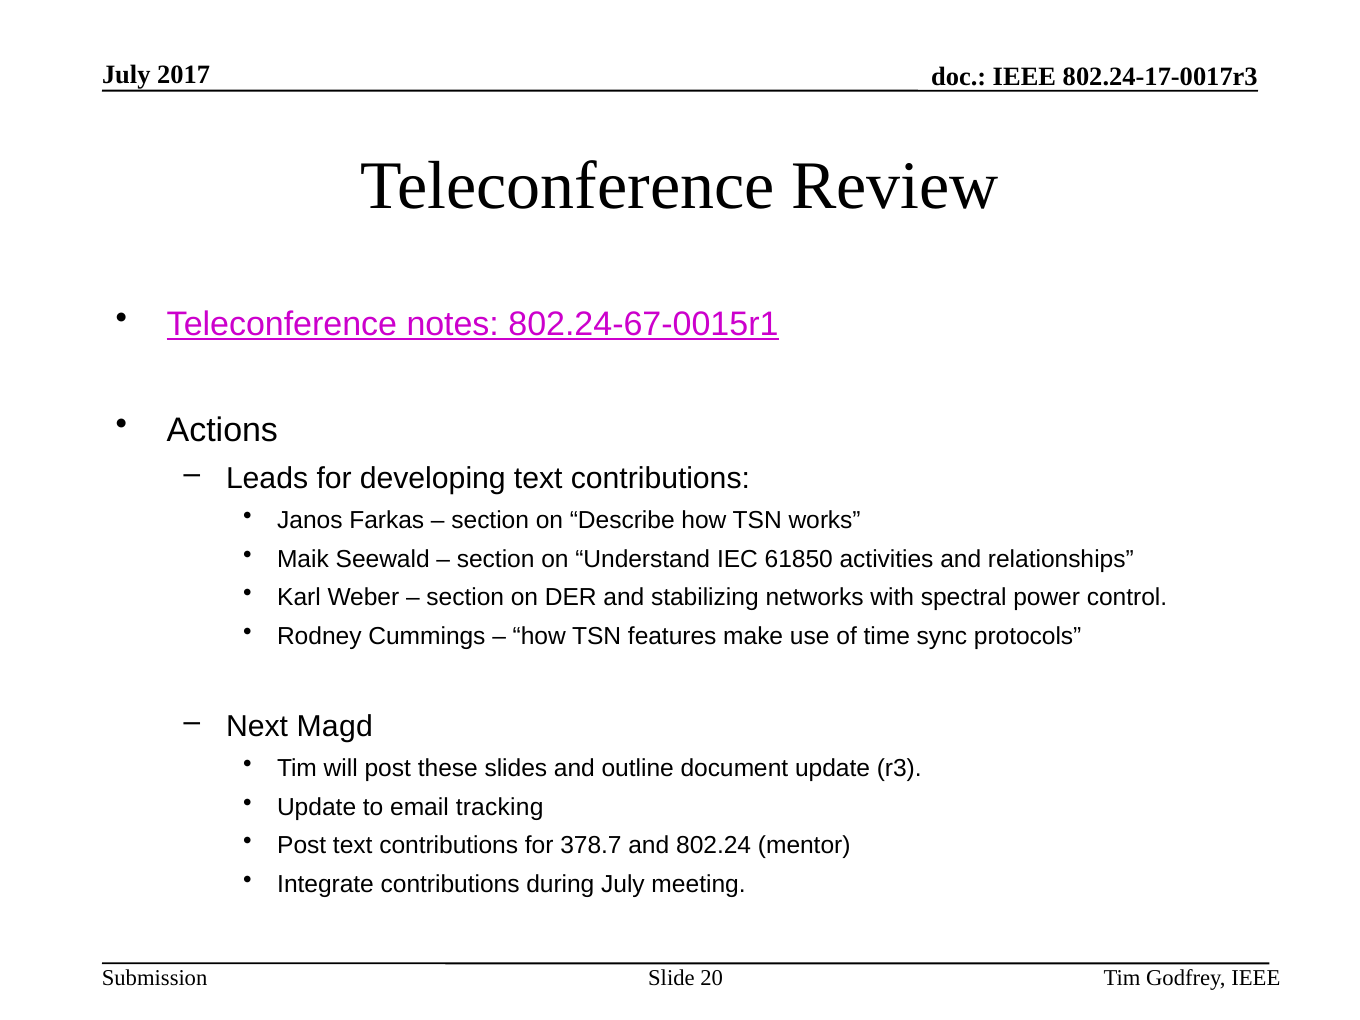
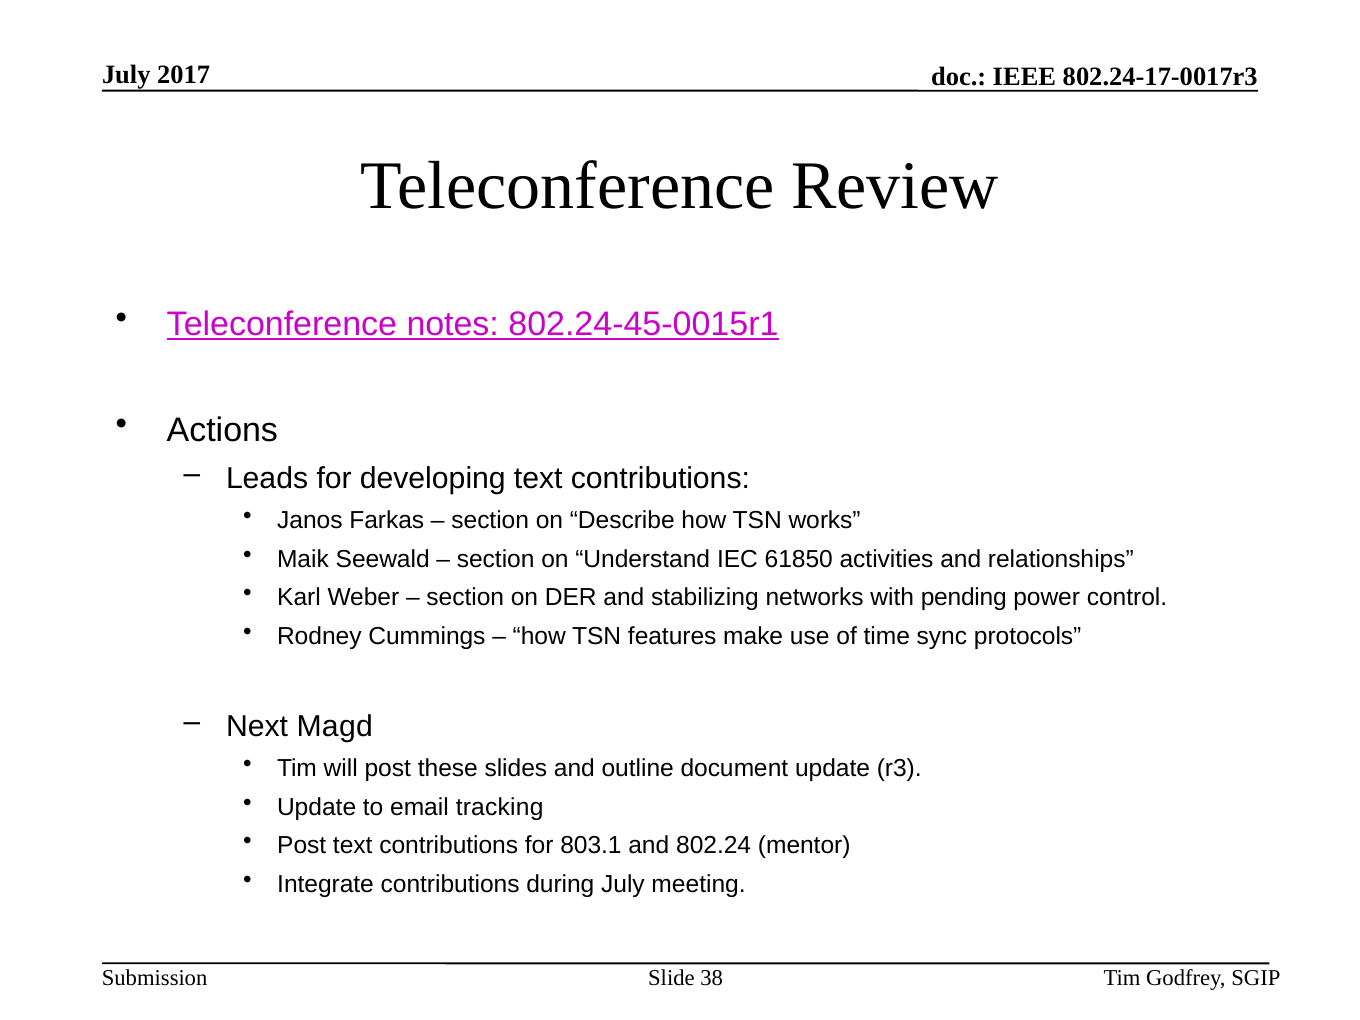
802.24-67-0015r1: 802.24-67-0015r1 -> 802.24-45-0015r1
spectral: spectral -> pending
378.7: 378.7 -> 803.1
20: 20 -> 38
Godfrey IEEE: IEEE -> SGIP
